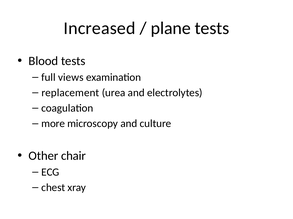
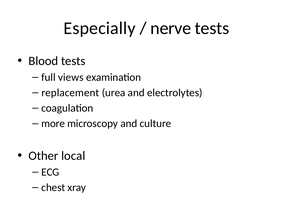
Increased: Increased -> Especially
plane: plane -> nerve
chair: chair -> local
